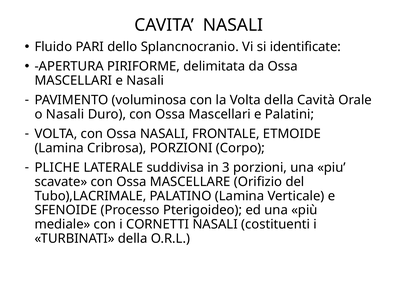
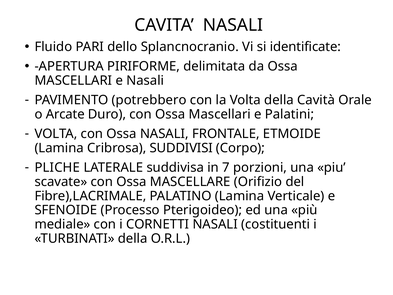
voluminosa: voluminosa -> potrebbero
o Nasali: Nasali -> Arcate
Cribrosa PORZIONI: PORZIONI -> SUDDIVISI
3: 3 -> 7
Tubo),LACRIMALE: Tubo),LACRIMALE -> Fibre),LACRIMALE
